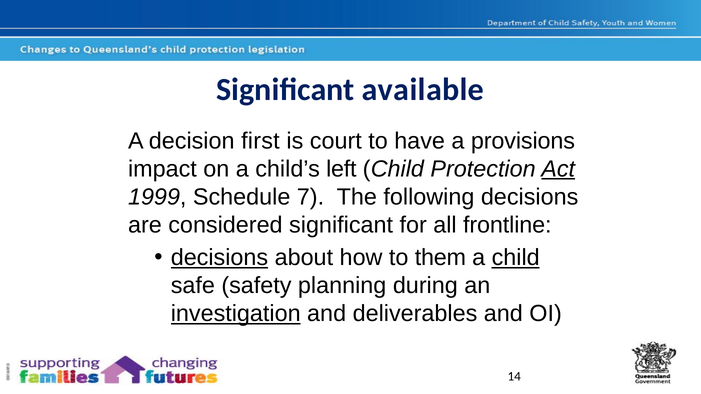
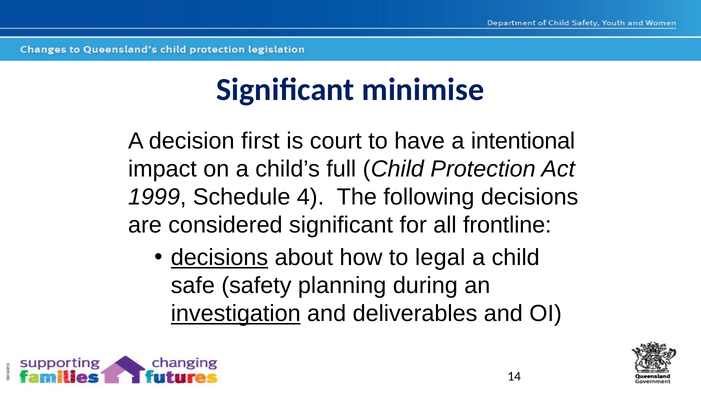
available: available -> minimise
provisions: provisions -> intentional
left: left -> full
Act underline: present -> none
7: 7 -> 4
them: them -> legal
child at (516, 258) underline: present -> none
